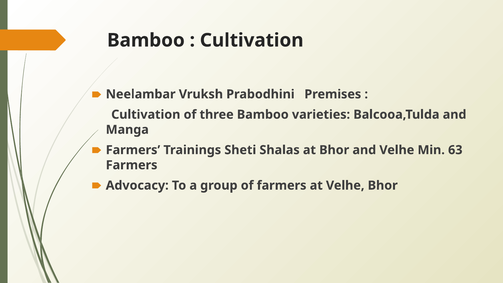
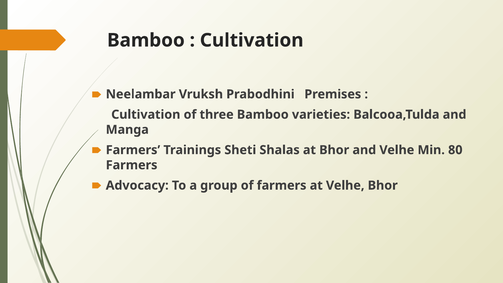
63: 63 -> 80
